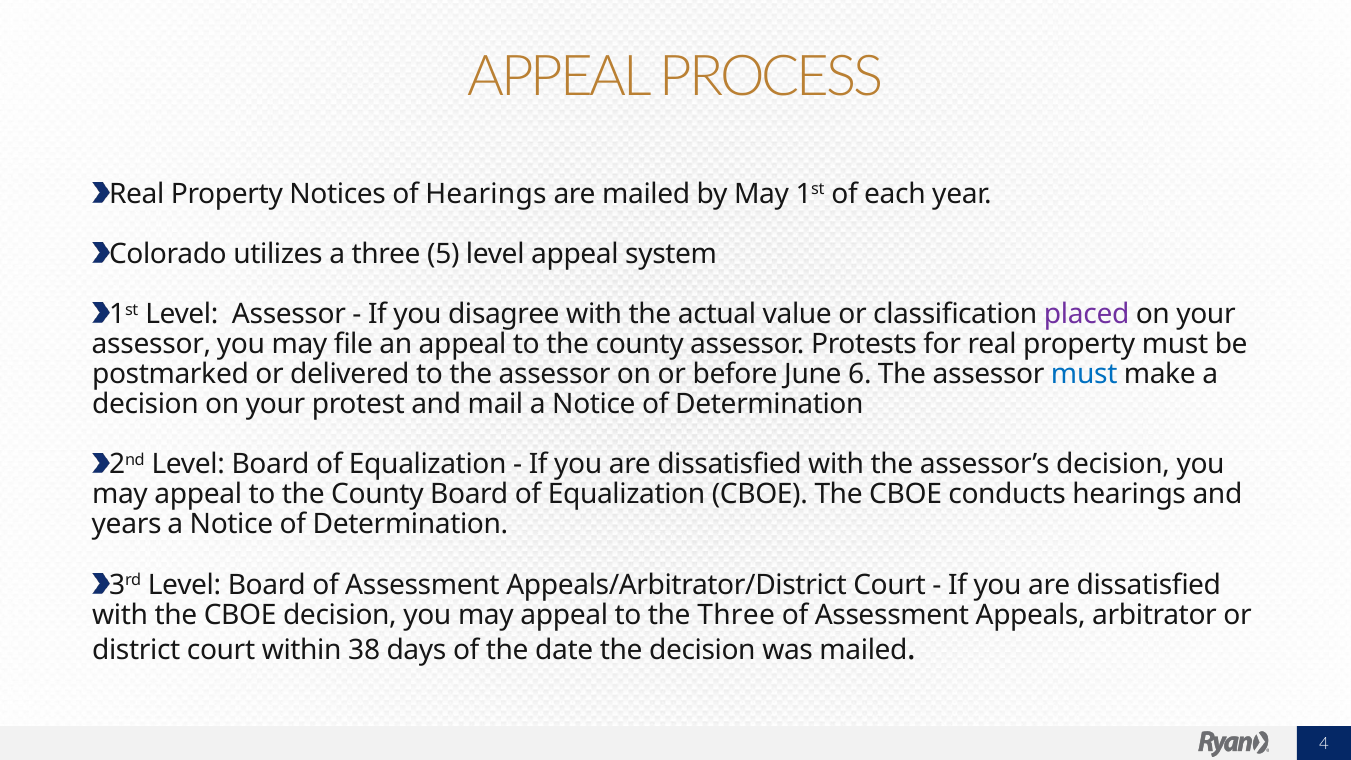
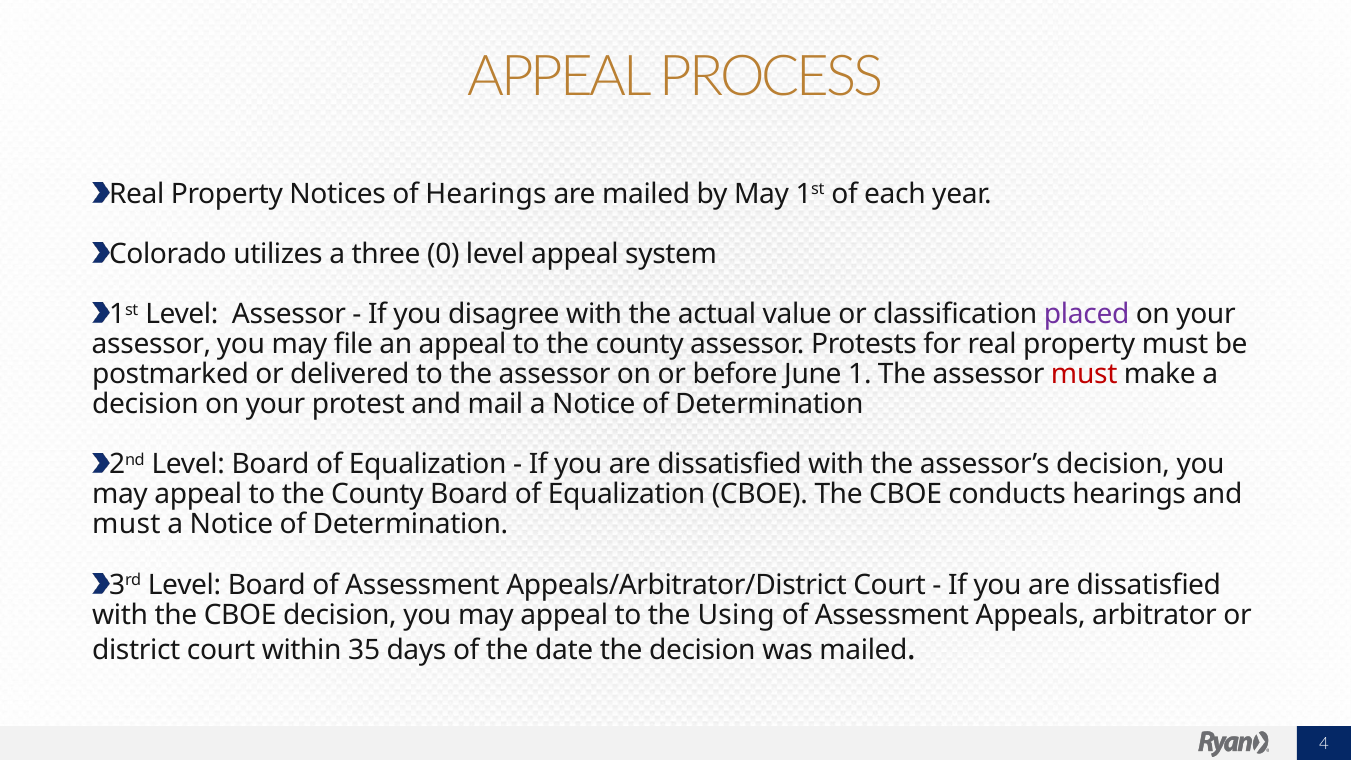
5: 5 -> 0
6: 6 -> 1
must at (1084, 374) colour: blue -> red
years at (127, 525): years -> must
the Three: Three -> Using
38: 38 -> 35
